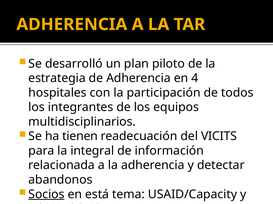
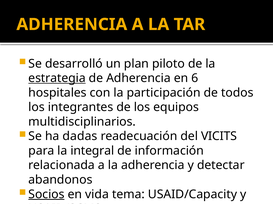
estrategia underline: none -> present
4: 4 -> 6
tienen: tienen -> dadas
está: está -> vida
